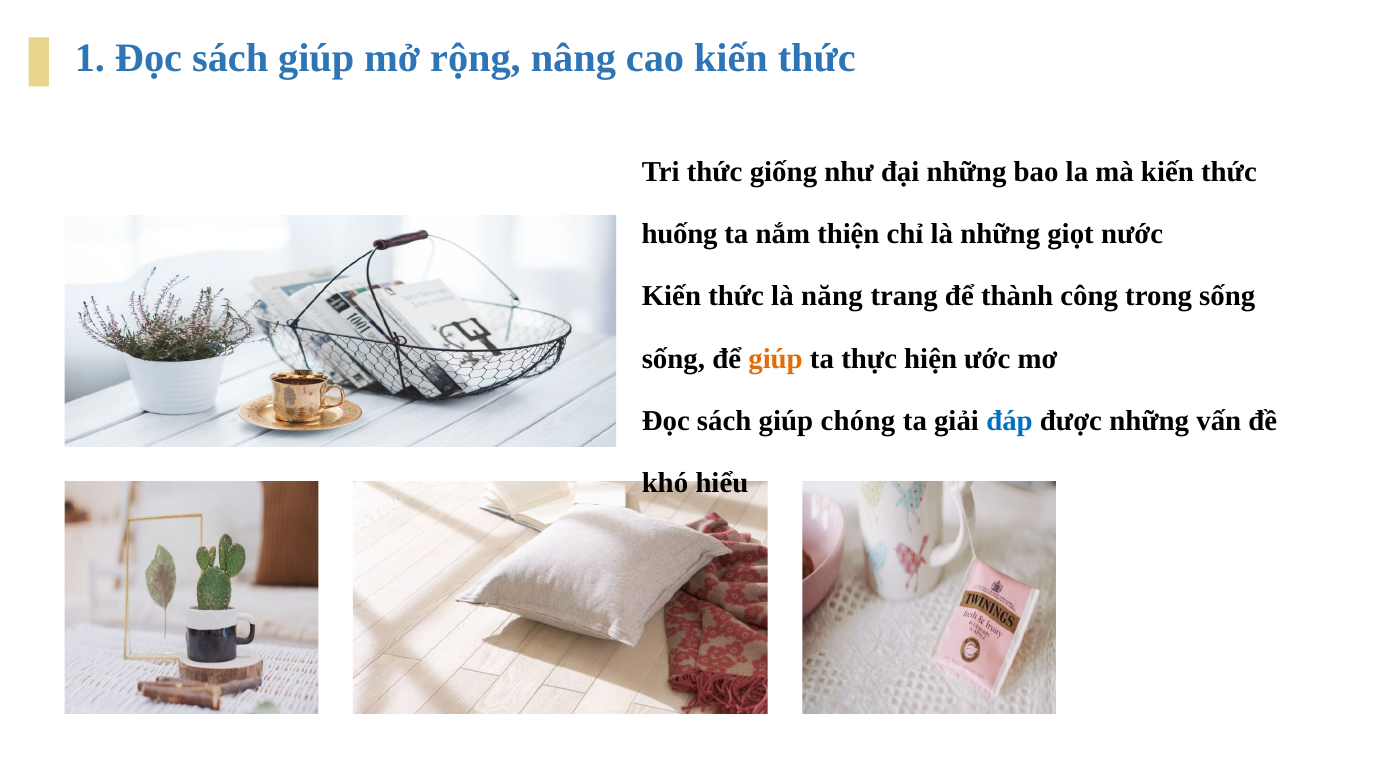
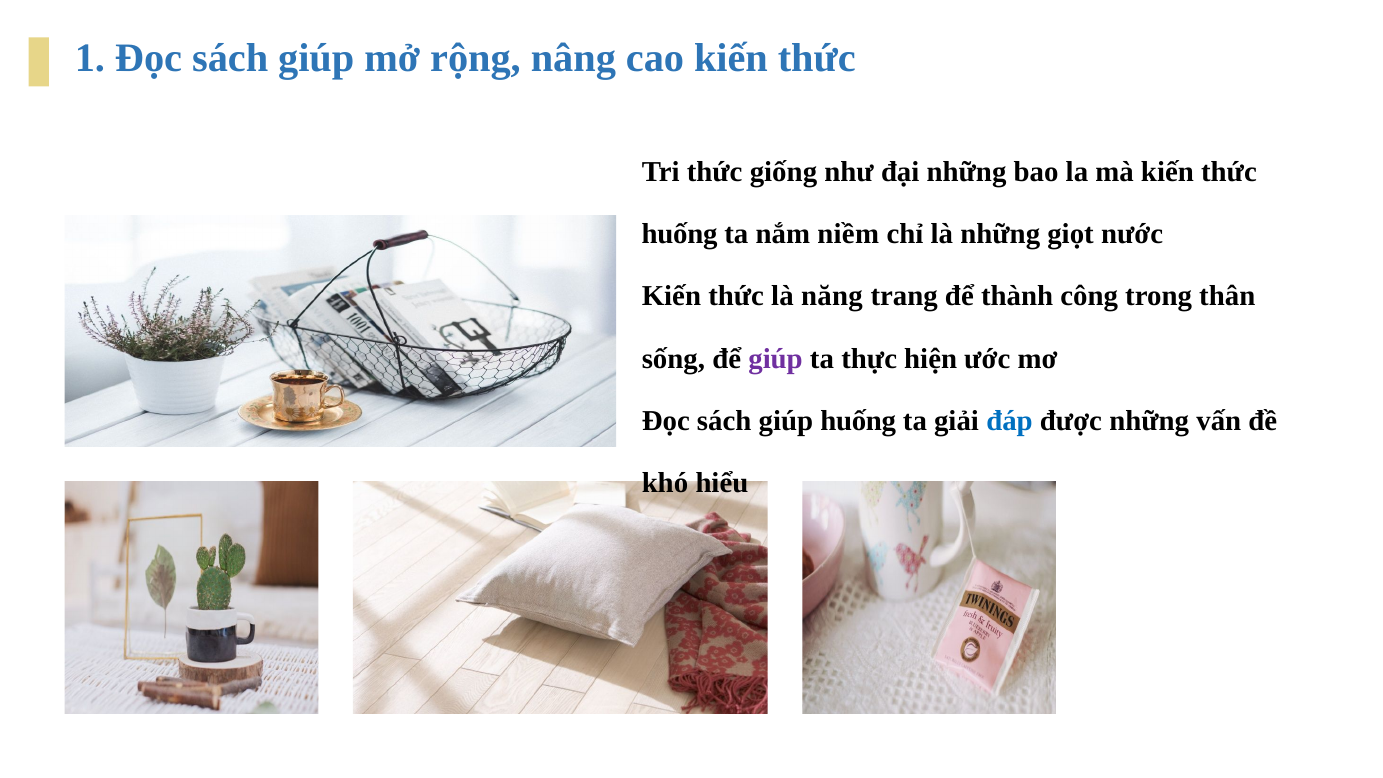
thiện: thiện -> niềm
trong sống: sống -> thân
giúp at (776, 359) colour: orange -> purple
giúp chóng: chóng -> huống
